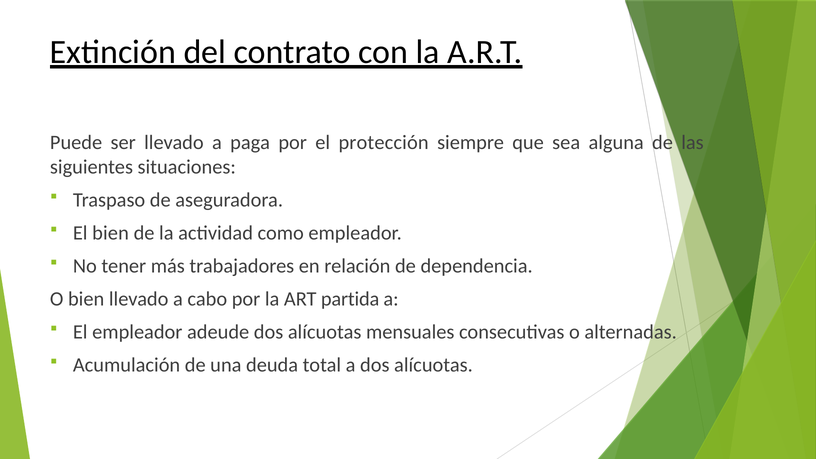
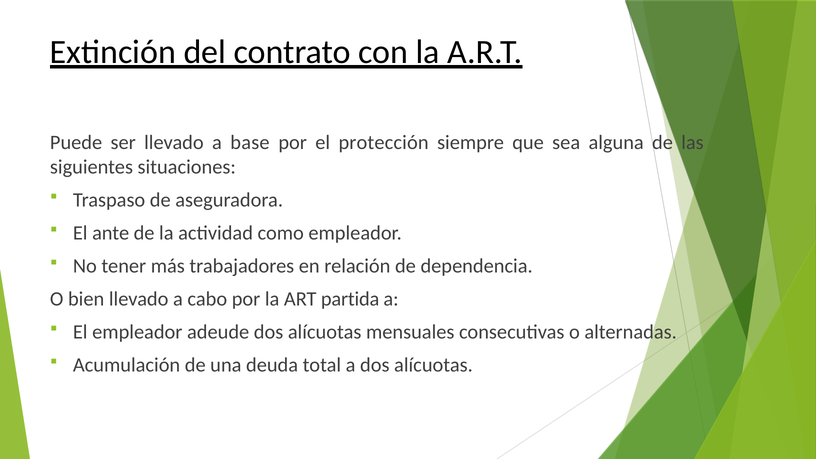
paga: paga -> base
El bien: bien -> ante
